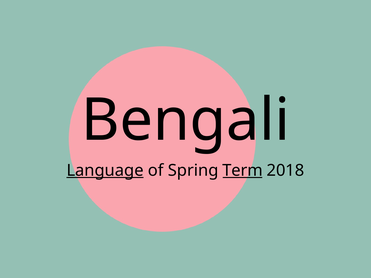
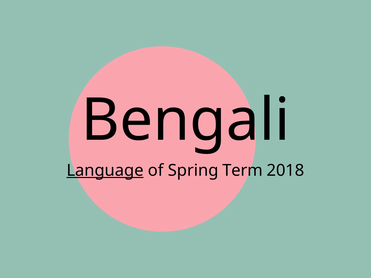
Term underline: present -> none
